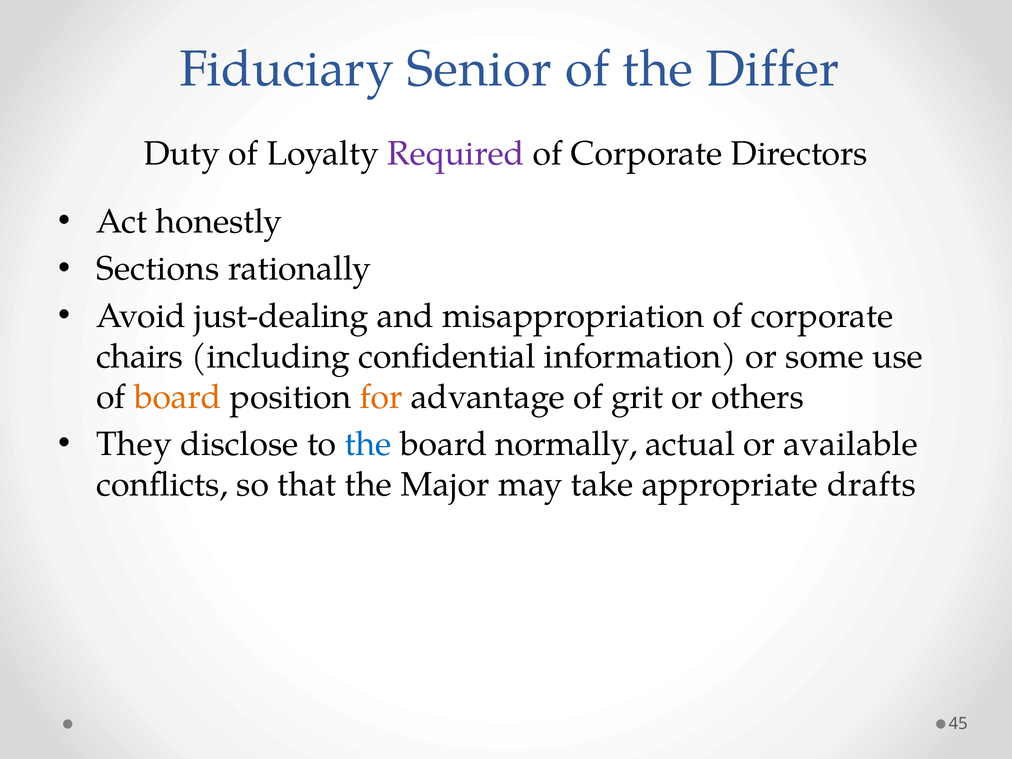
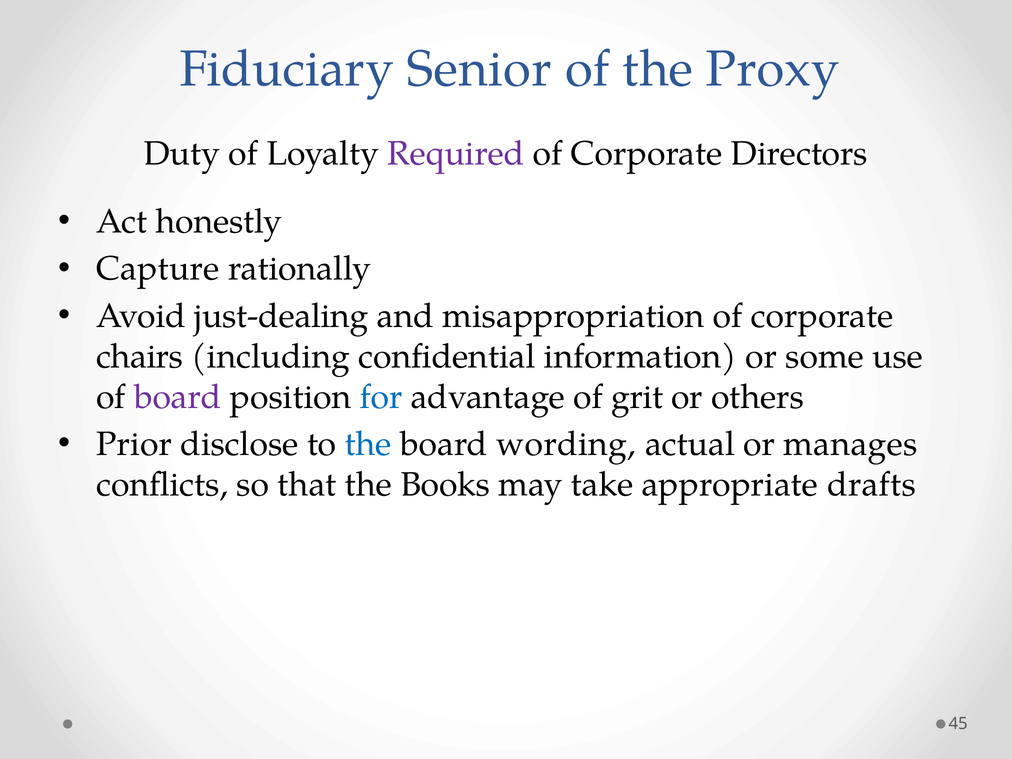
Differ: Differ -> Proxy
Sections: Sections -> Capture
board at (178, 397) colour: orange -> purple
for colour: orange -> blue
They: They -> Prior
normally: normally -> wording
available: available -> manages
Major: Major -> Books
